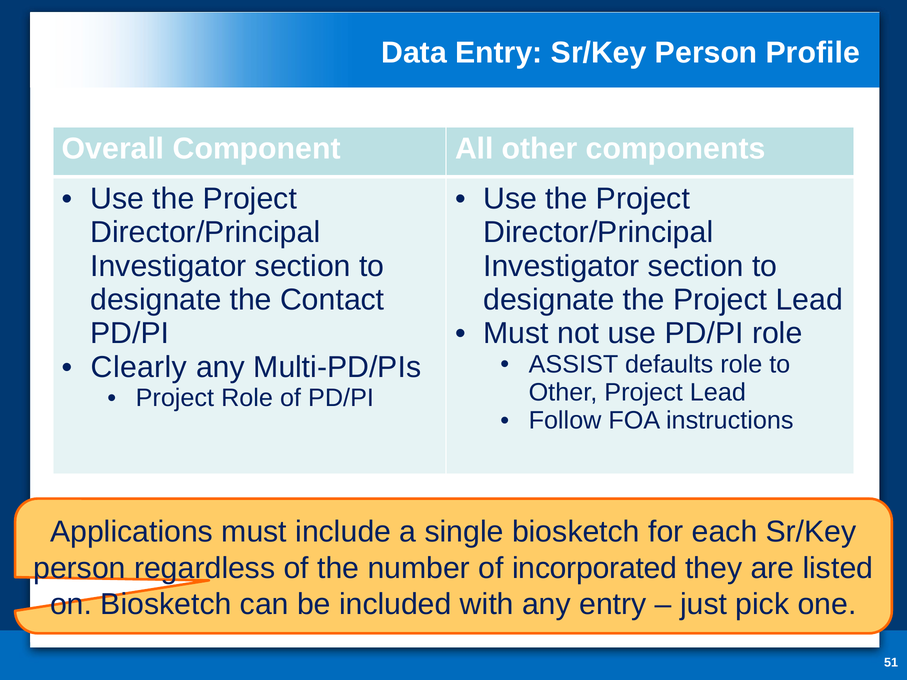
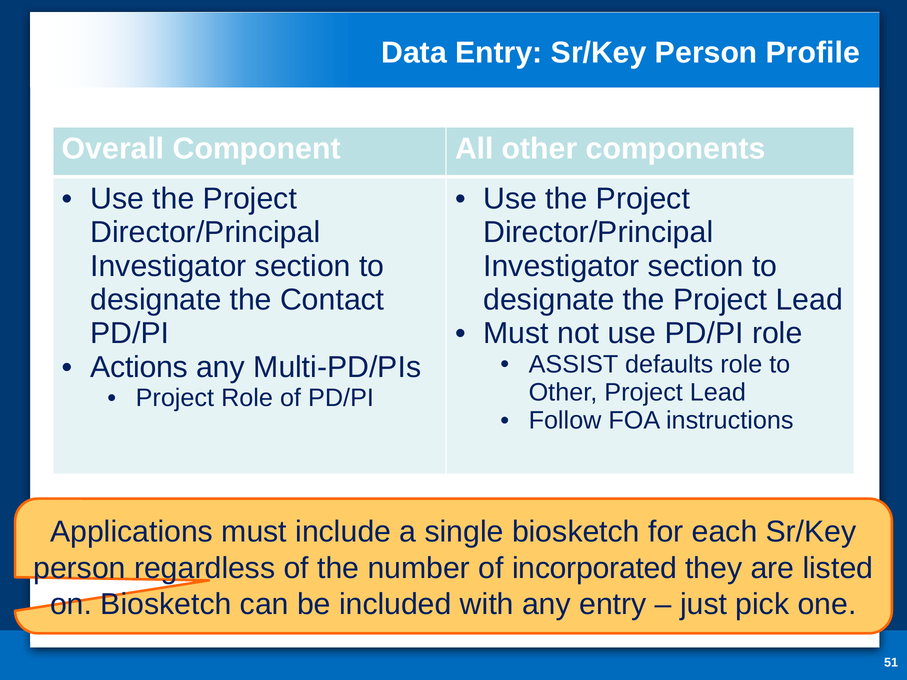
Clearly: Clearly -> Actions
